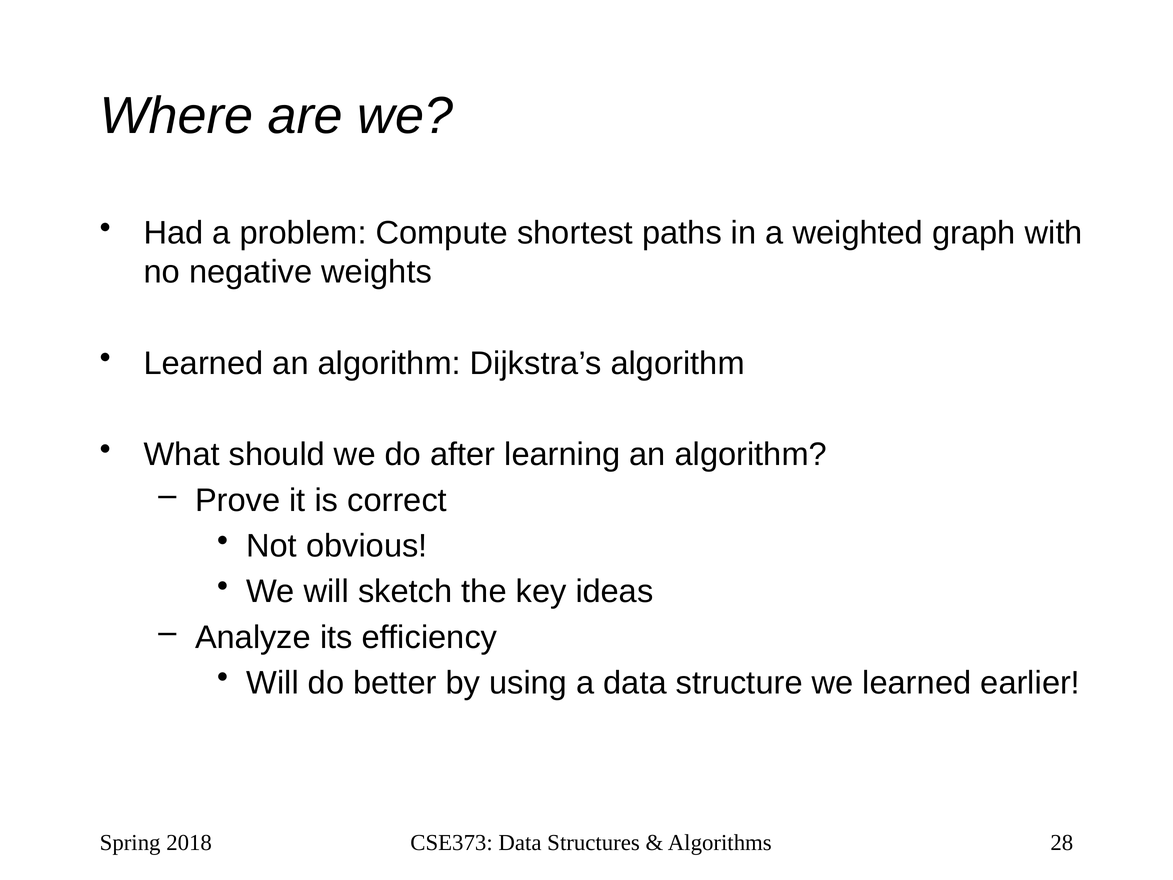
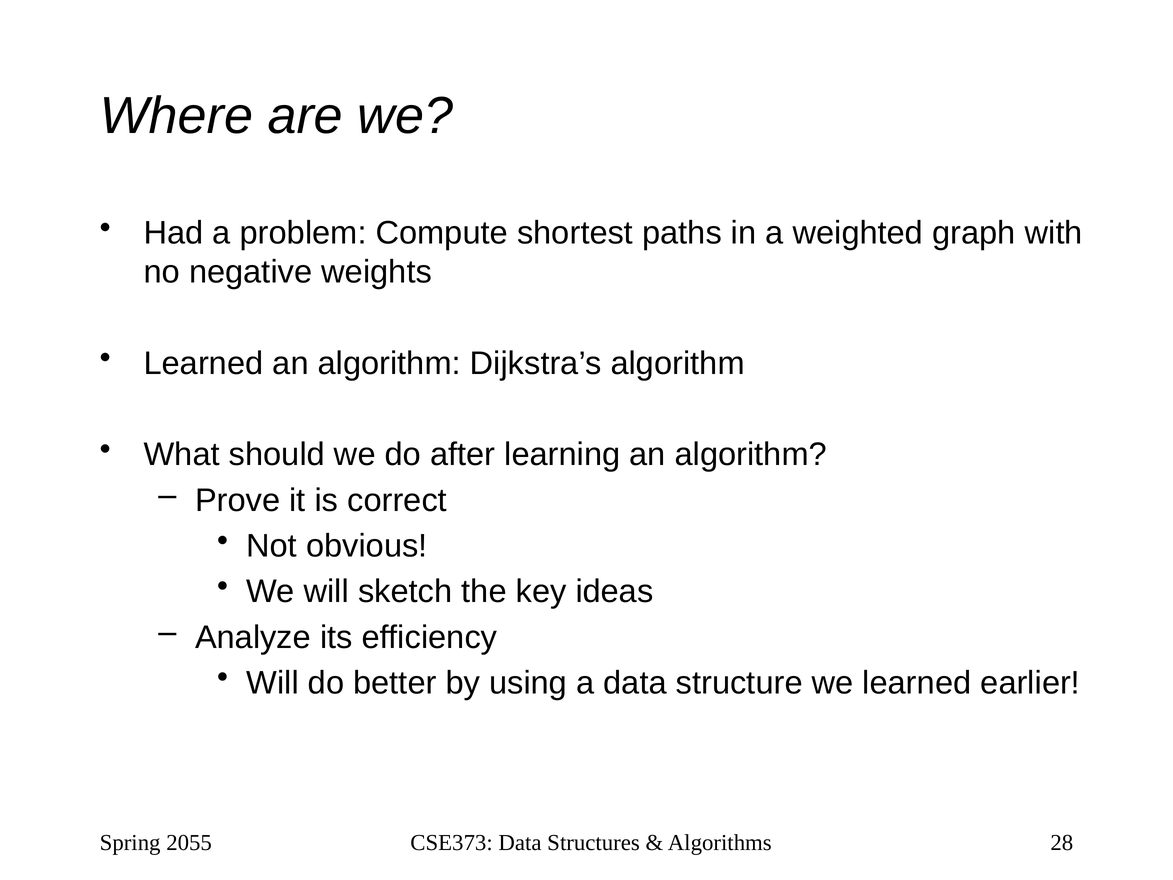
2018: 2018 -> 2055
